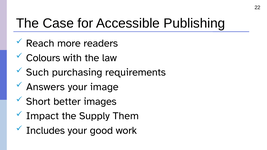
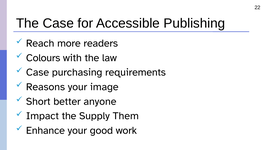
Such at (38, 72): Such -> Case
Answers: Answers -> Reasons
images: images -> anyone
Includes: Includes -> Enhance
